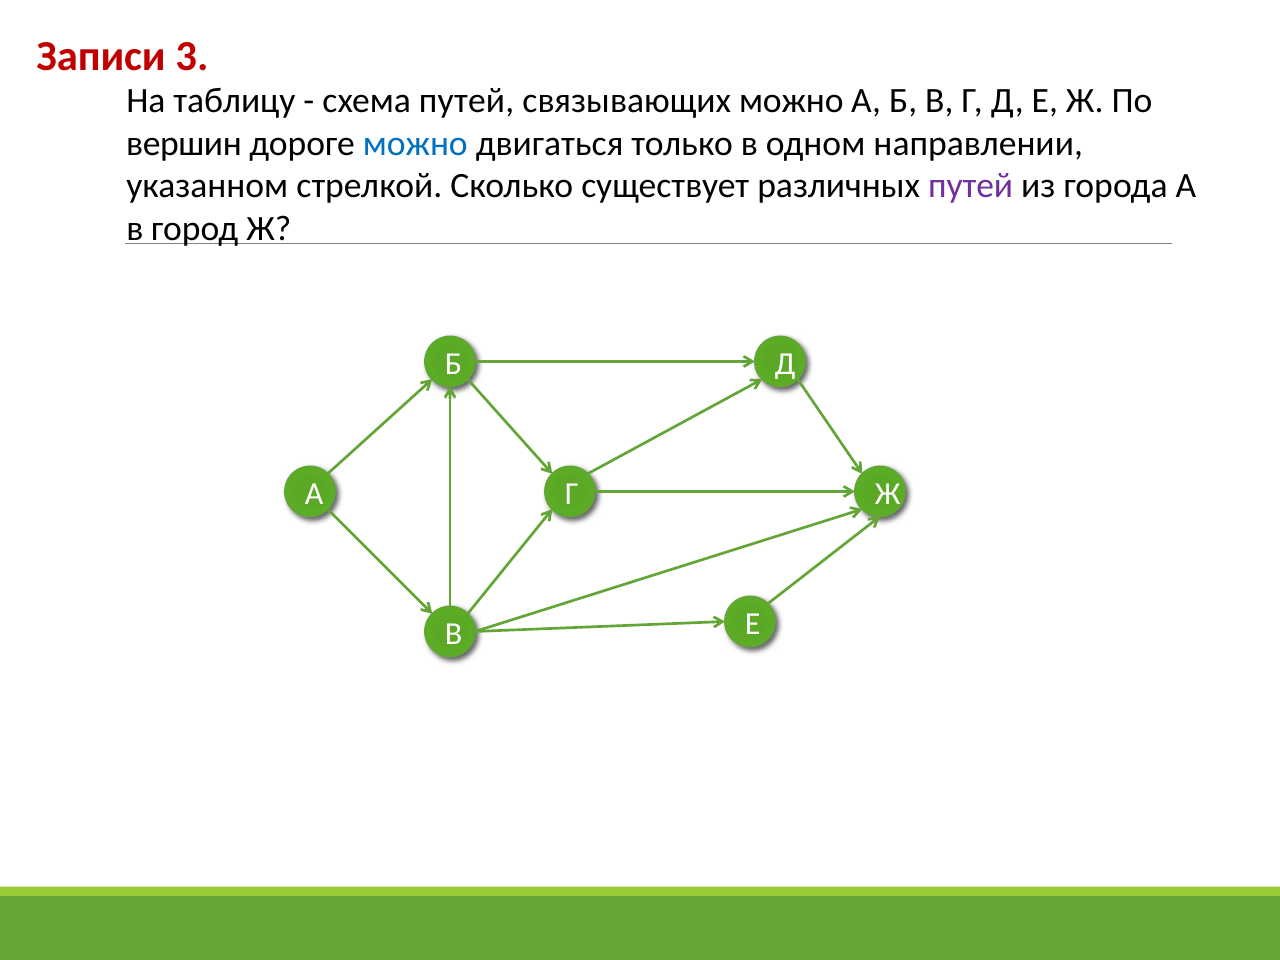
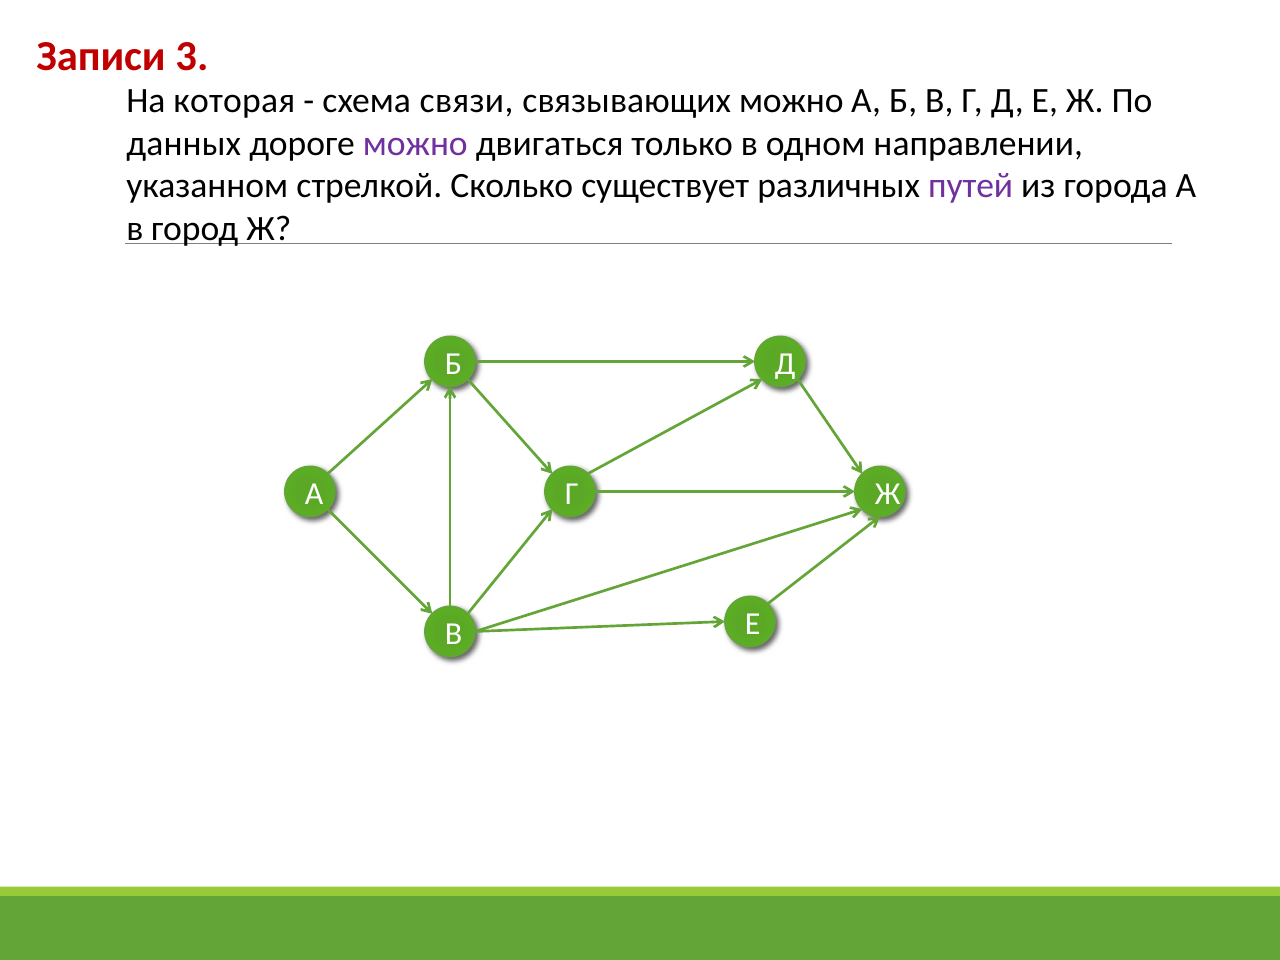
таблицу: таблицу -> которая
схема путей: путей -> связи
вершин: вершин -> данных
можно at (415, 143) colour: blue -> purple
